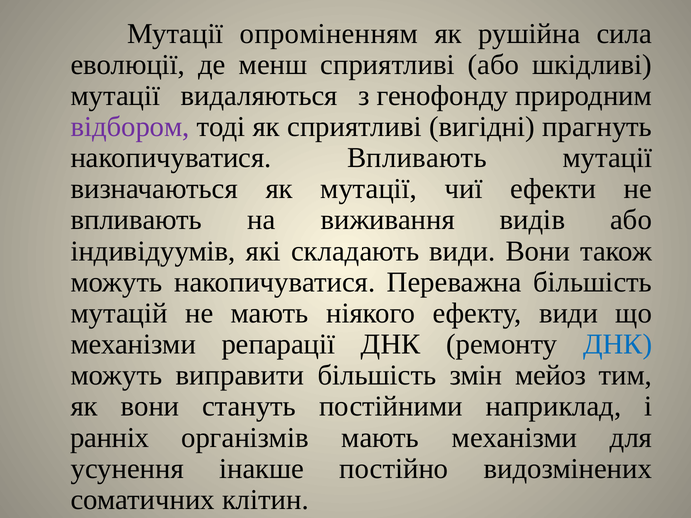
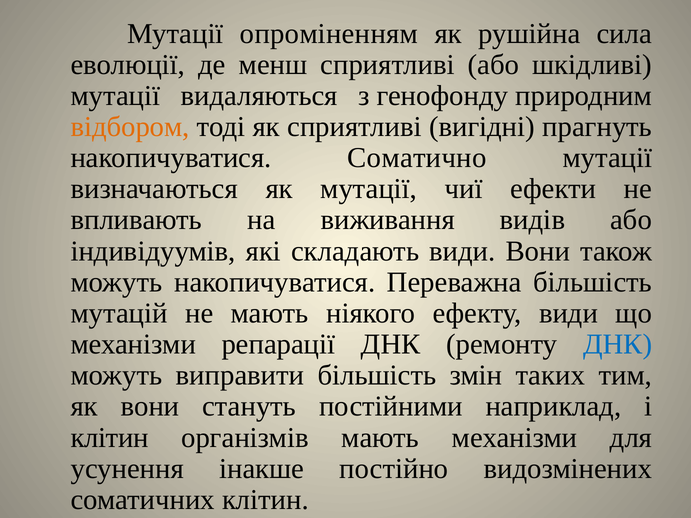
відбором colour: purple -> orange
накопичуватися Впливають: Впливають -> Соматично
мейоз: мейоз -> таких
ранніх at (110, 438): ранніх -> клітин
